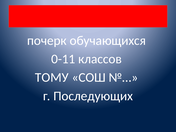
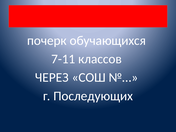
0-11: 0-11 -> 7-11
ТОМУ: ТОМУ -> ЧЕРЕЗ
